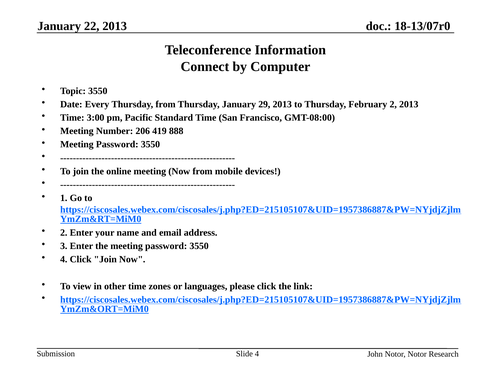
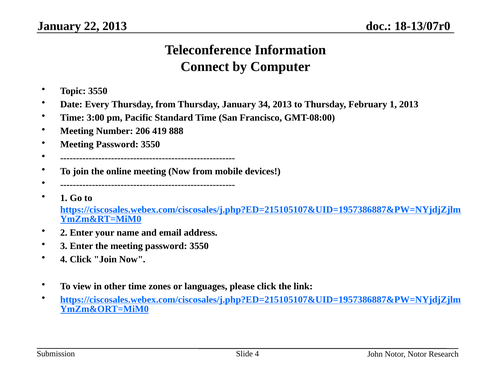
29: 29 -> 34
February 2: 2 -> 1
